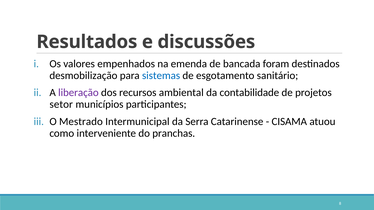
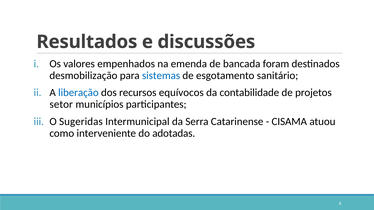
liberação colour: purple -> blue
ambiental: ambiental -> equívocos
Mestrado: Mestrado -> Sugeridas
pranchas: pranchas -> adotadas
